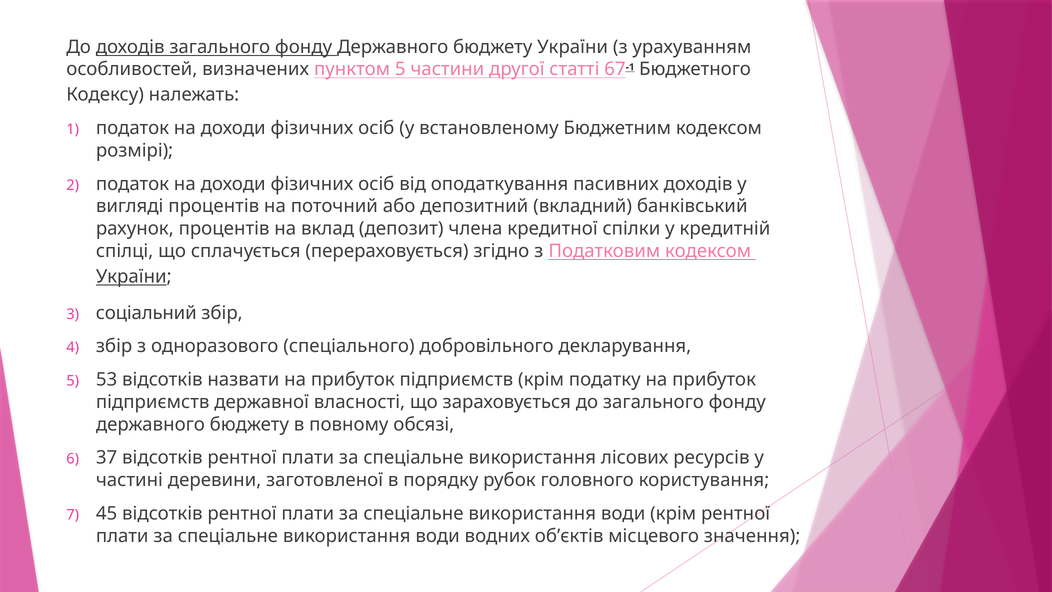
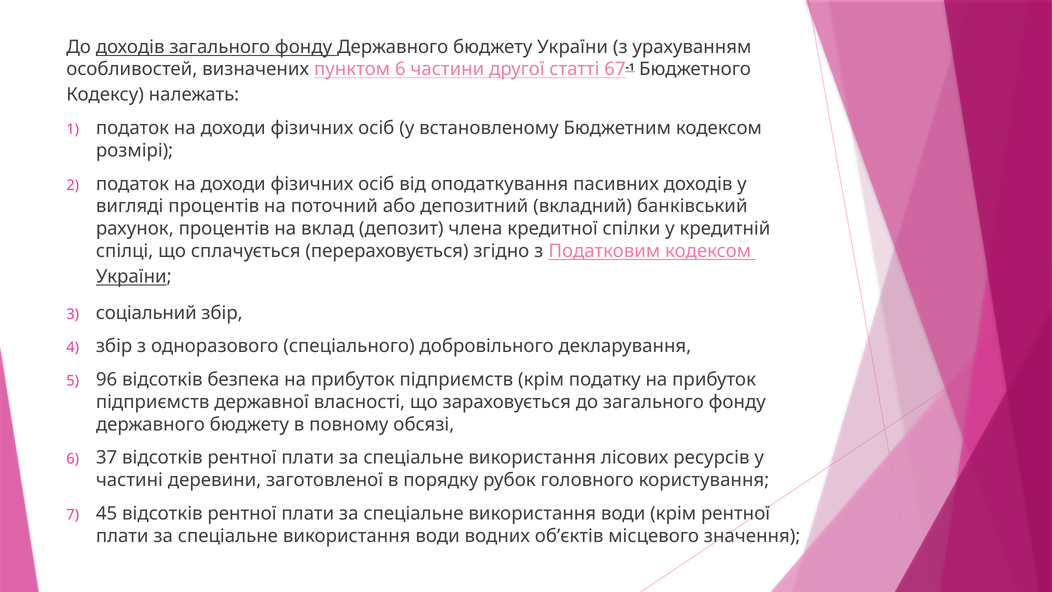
пунктом 5: 5 -> 6
53: 53 -> 96
назвати: назвати -> безпека
